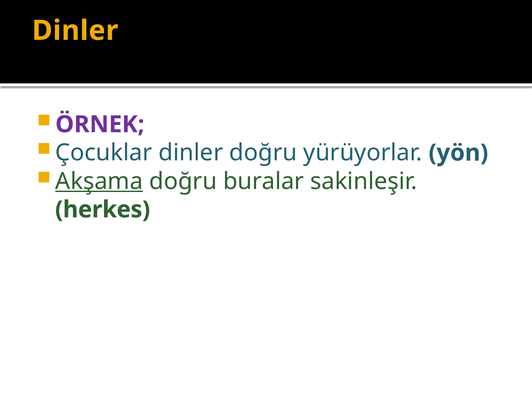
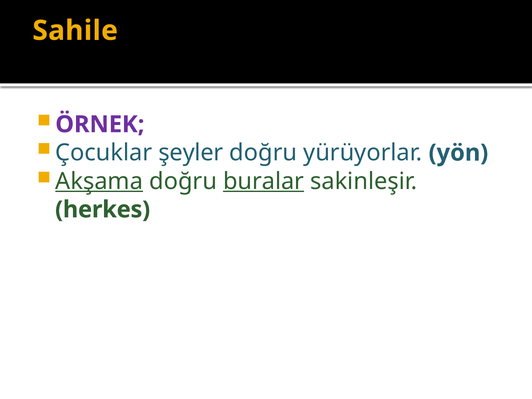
Dinler at (75, 31): Dinler -> Sahile
Çocuklar dinler: dinler -> şeyler
buralar underline: none -> present
